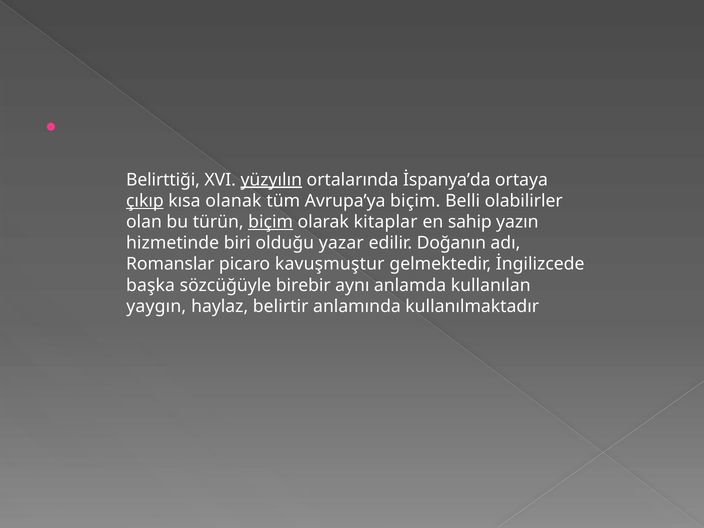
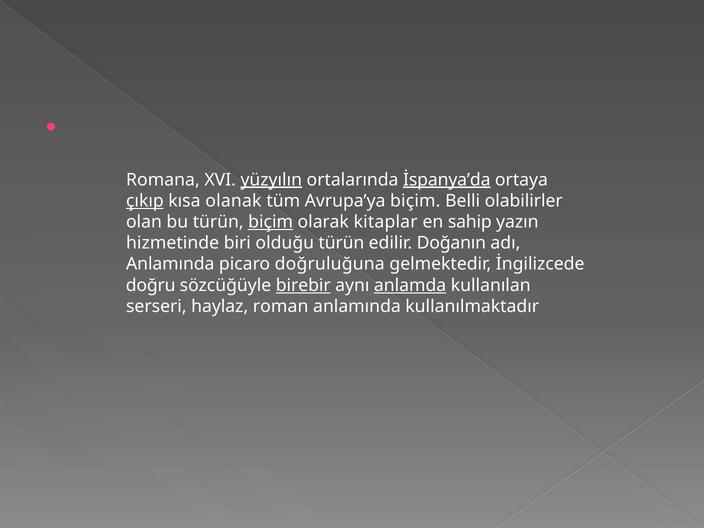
Belirttiği: Belirttiği -> Romana
İspanya’da underline: none -> present
olduğu yazar: yazar -> türün
Romanslar at (170, 264): Romanslar -> Anlamında
kavuşmuştur: kavuşmuştur -> doğruluğuna
başka: başka -> doğru
birebir underline: none -> present
anlamda underline: none -> present
yaygın: yaygın -> serseri
belirtir: belirtir -> roman
